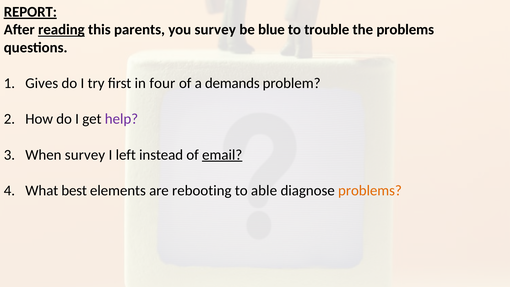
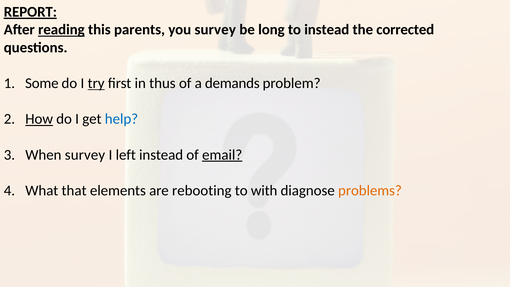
blue: blue -> long
to trouble: trouble -> instead
the problems: problems -> corrected
Gives: Gives -> Some
try underline: none -> present
four: four -> thus
How underline: none -> present
help colour: purple -> blue
best: best -> that
able: able -> with
